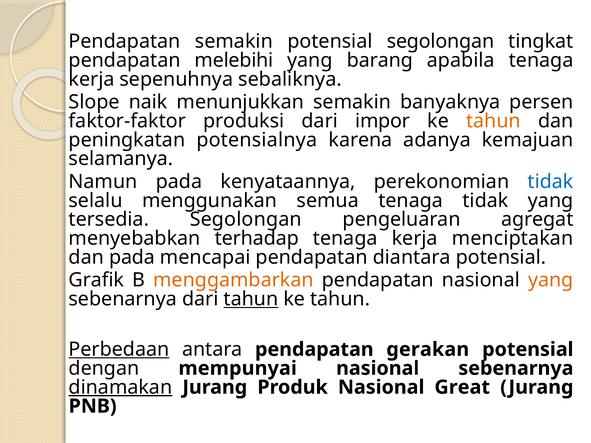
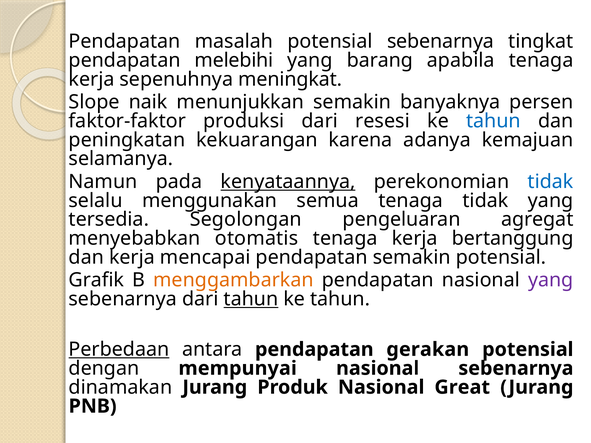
Pendapatan semakin: semakin -> masalah
potensial segolongan: segolongan -> sebenarnya
sebaliknya: sebaliknya -> meningkat
impor: impor -> resesi
tahun at (493, 121) colour: orange -> blue
potensialnya: potensialnya -> kekuarangan
kenyataannya underline: none -> present
terhadap: terhadap -> otomatis
menciptakan: menciptakan -> bertanggung
dan pada: pada -> kerja
pendapatan diantara: diantara -> semakin
yang at (551, 280) colour: orange -> purple
dinamakan underline: present -> none
